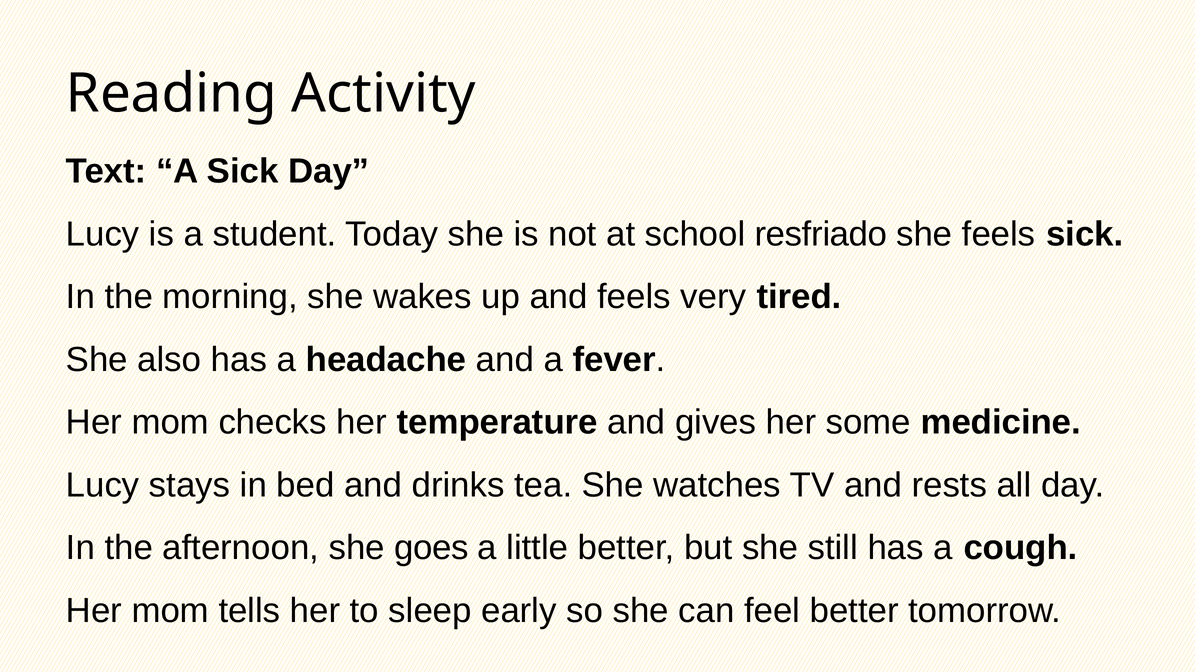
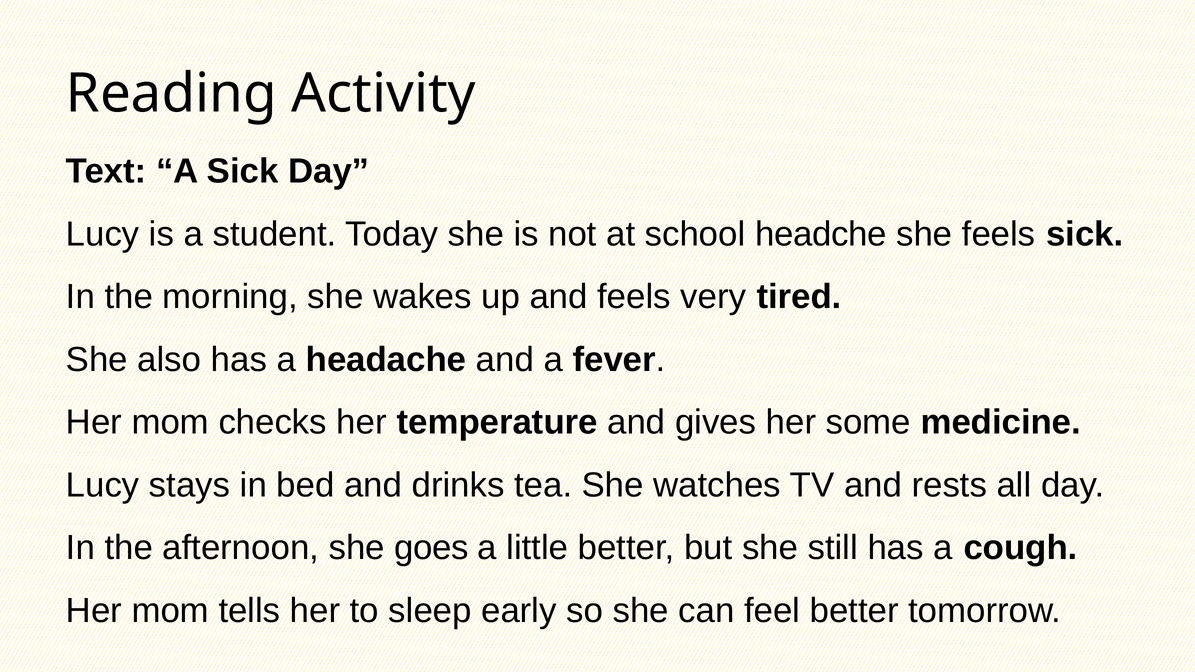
resfriado: resfriado -> headche
